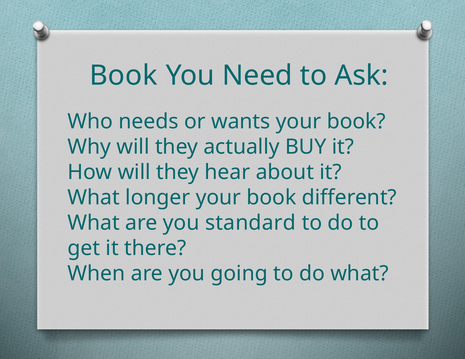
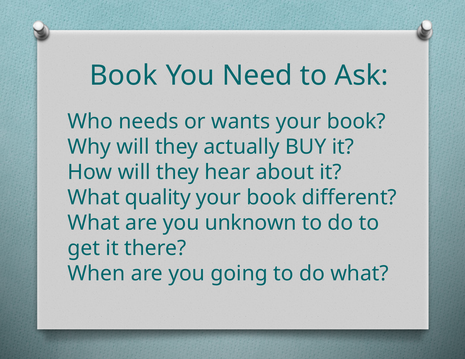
longer: longer -> quality
standard: standard -> unknown
